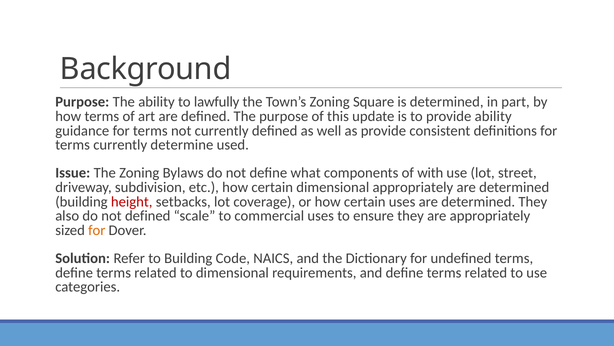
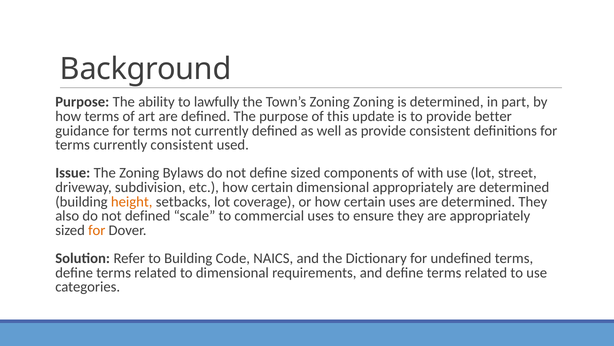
Zoning Square: Square -> Zoning
provide ability: ability -> better
currently determine: determine -> consistent
define what: what -> sized
height colour: red -> orange
